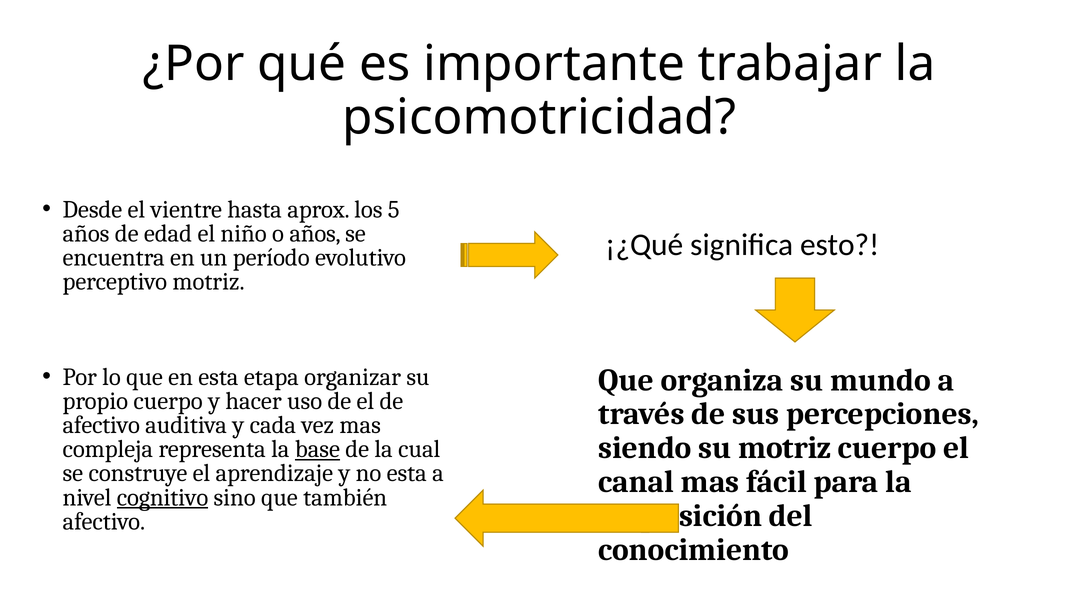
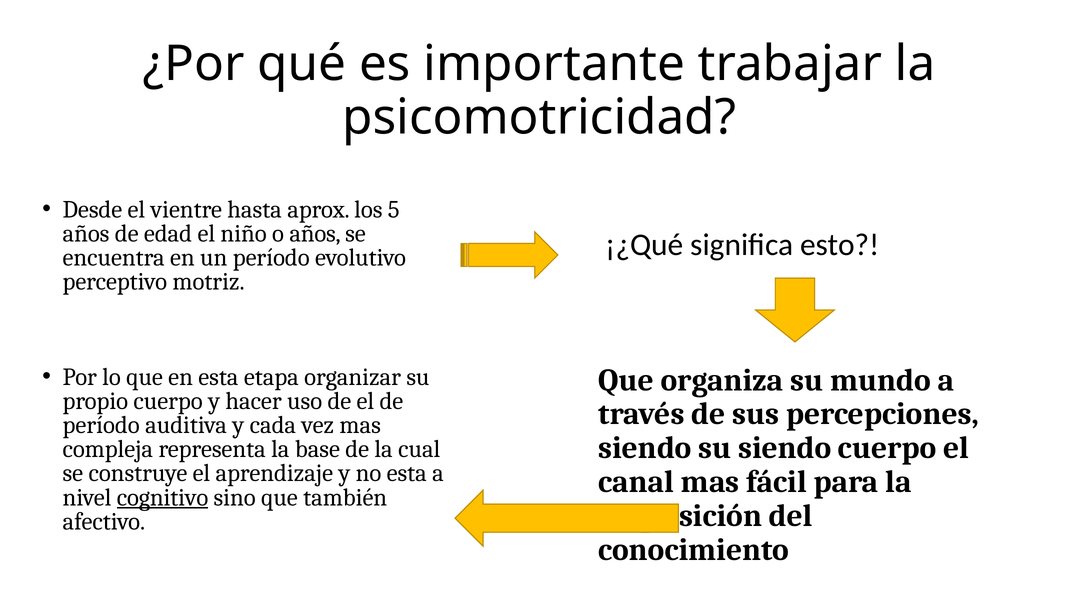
afectivo at (101, 425): afectivo -> período
su motriz: motriz -> siendo
base underline: present -> none
